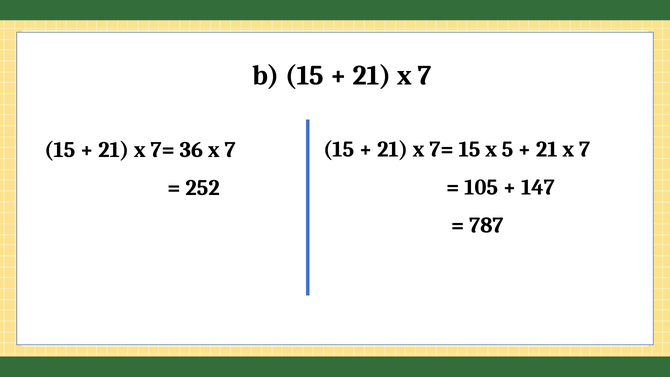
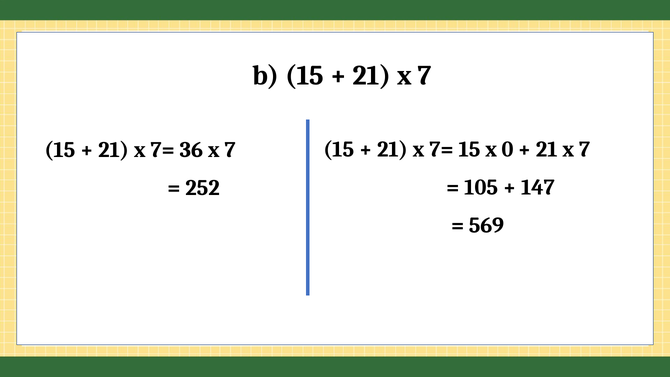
5: 5 -> 0
787: 787 -> 569
